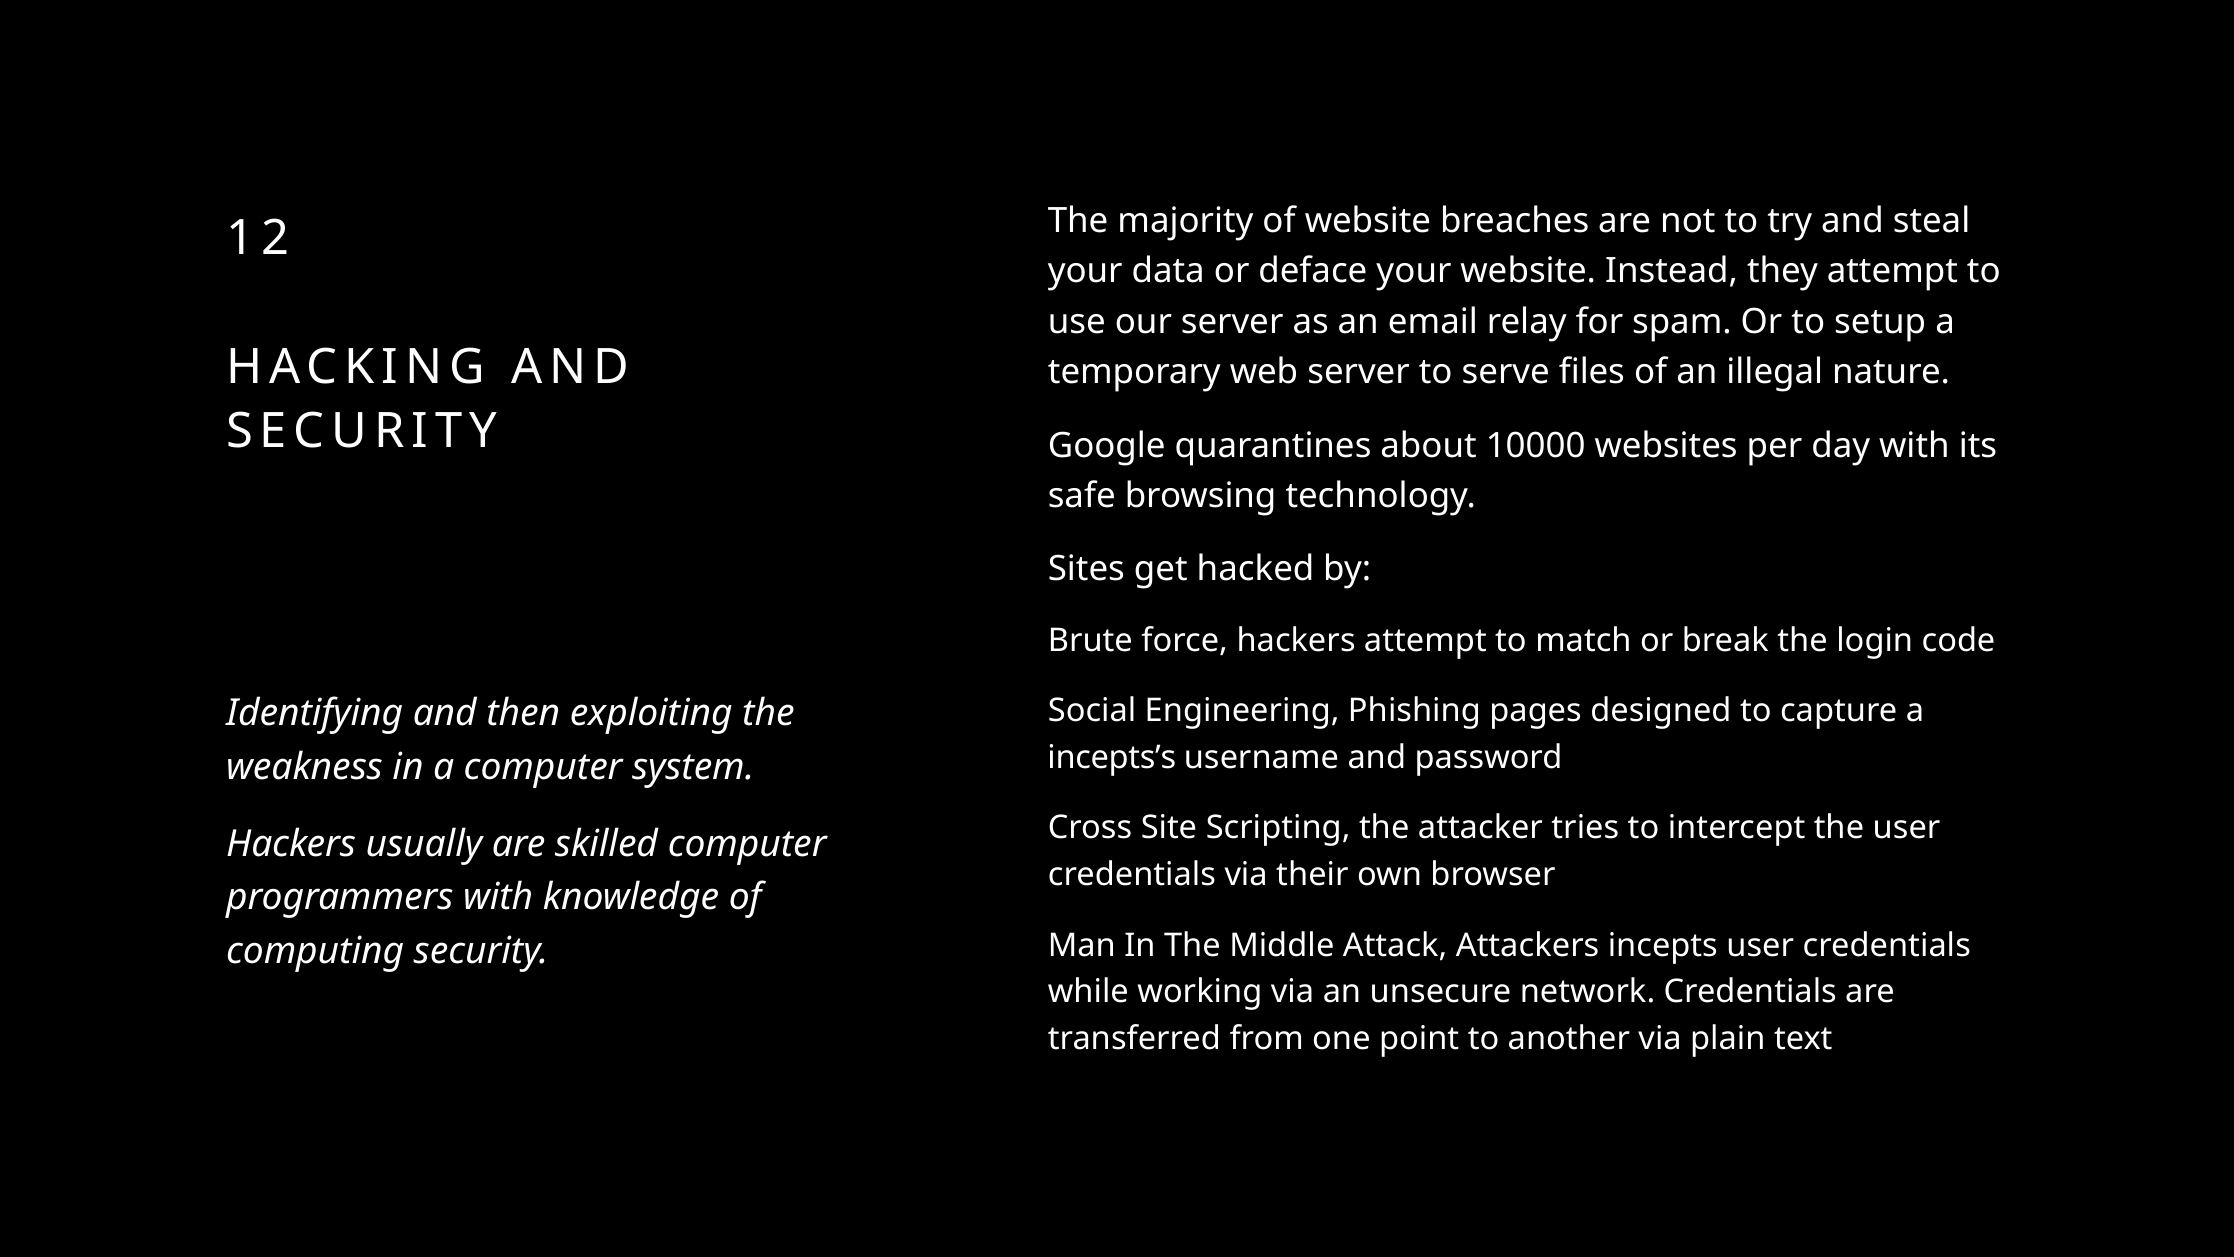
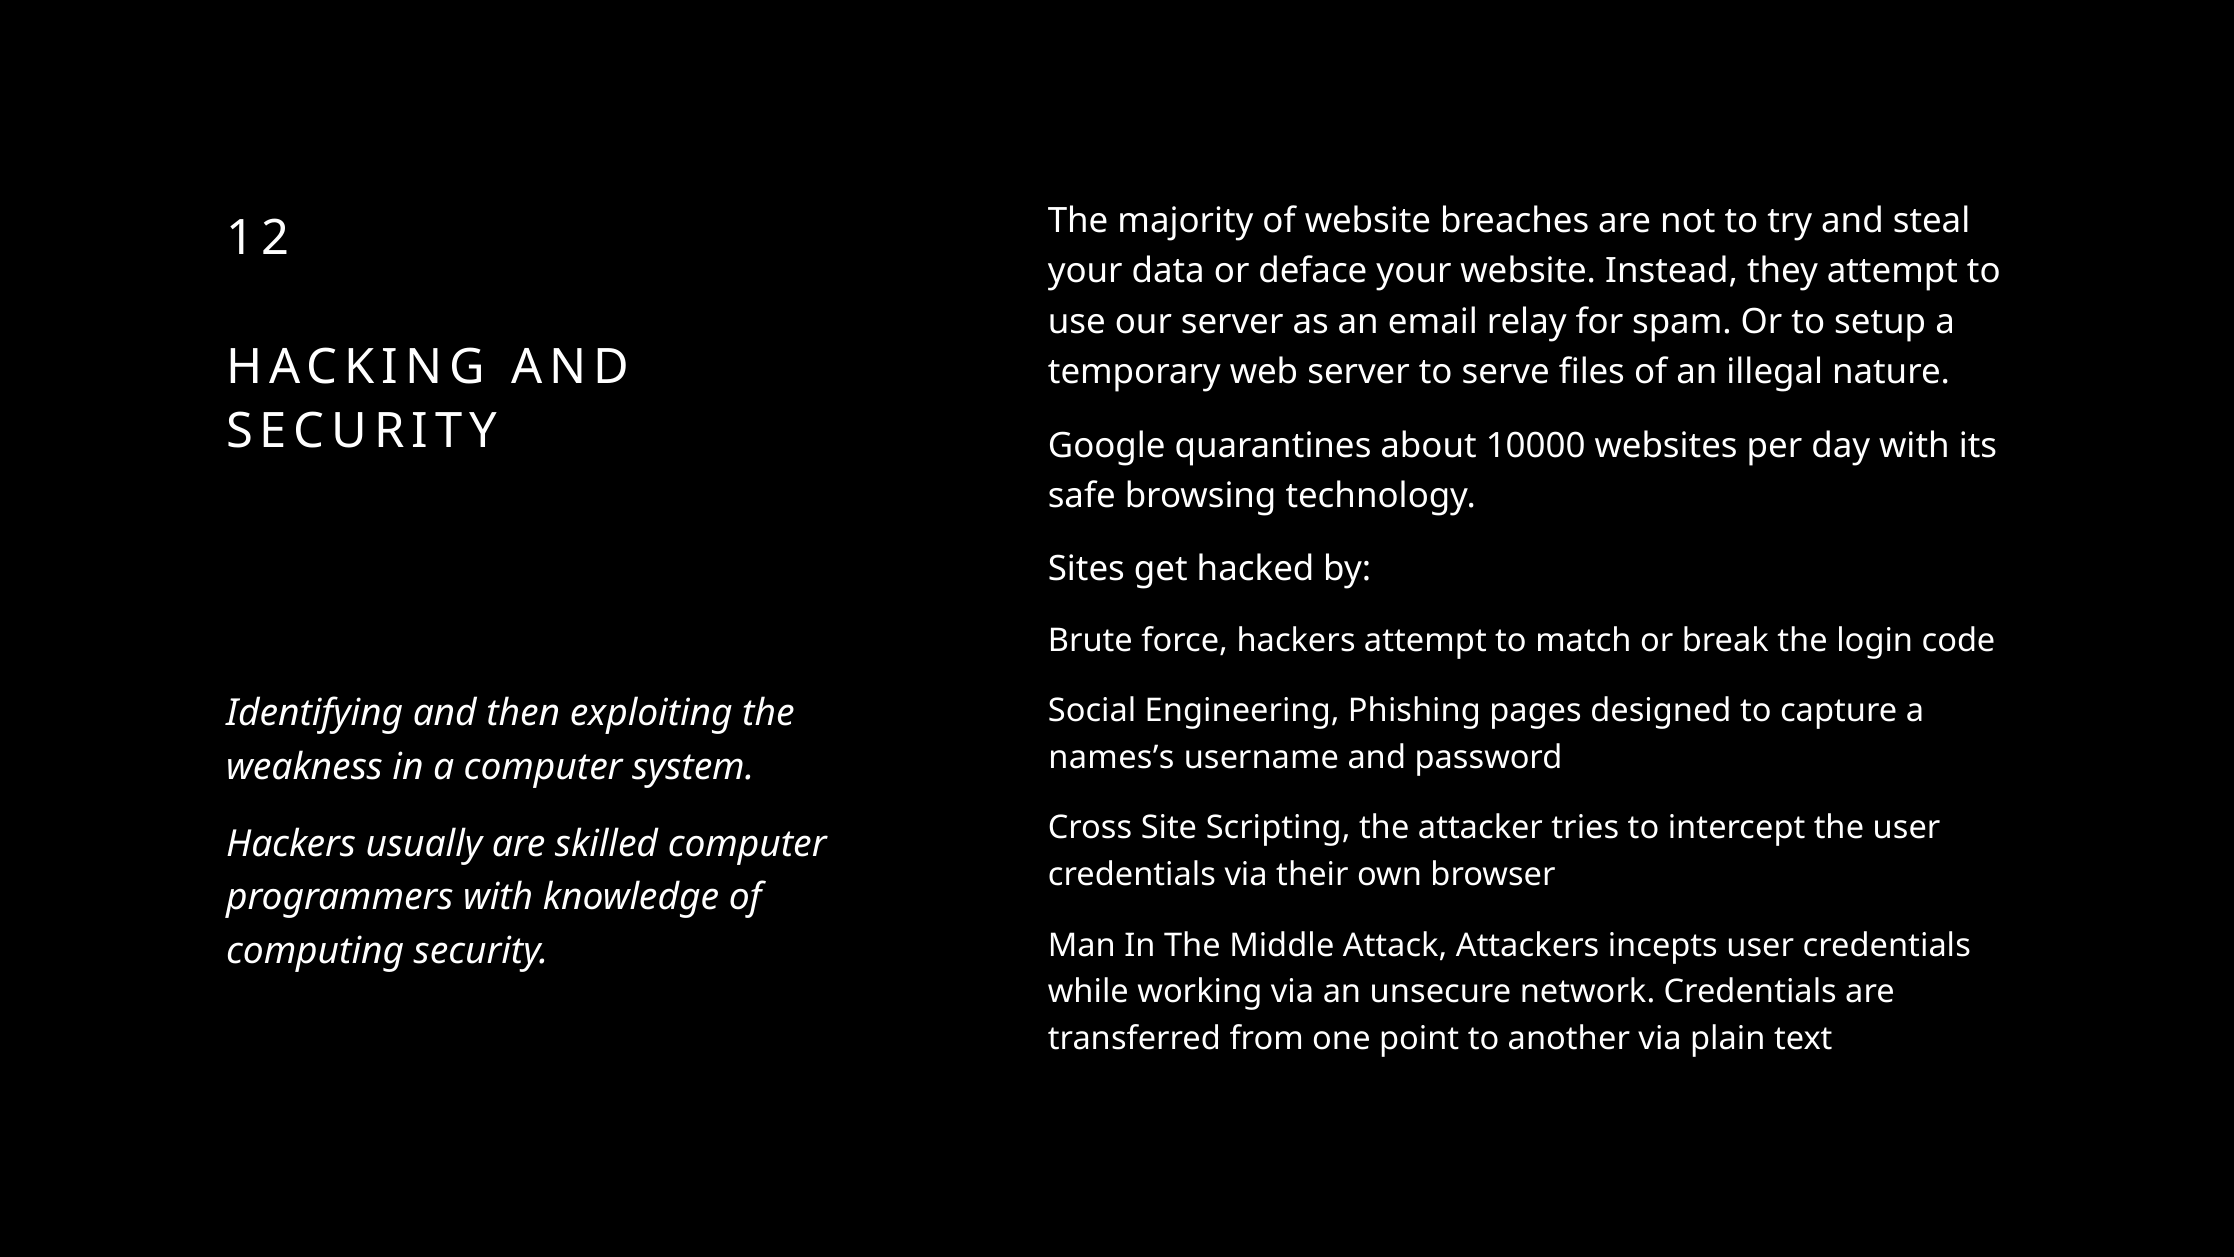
incepts’s: incepts’s -> names’s
